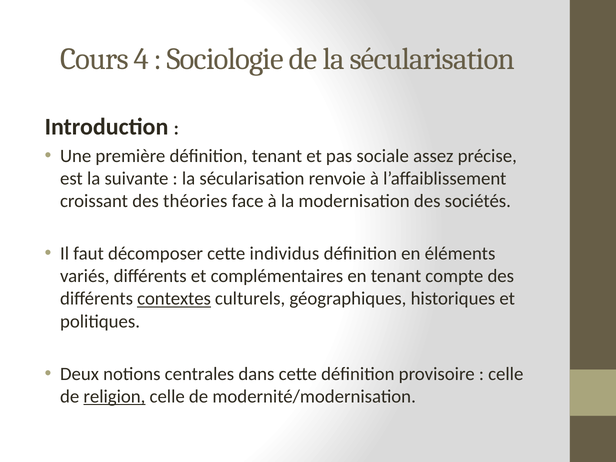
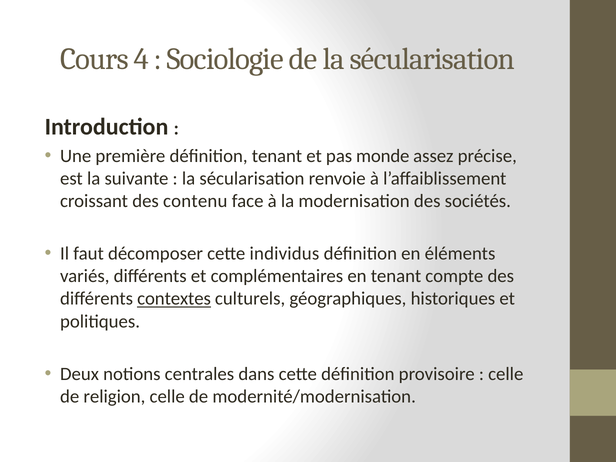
sociale: sociale -> monde
théories: théories -> contenu
religion underline: present -> none
